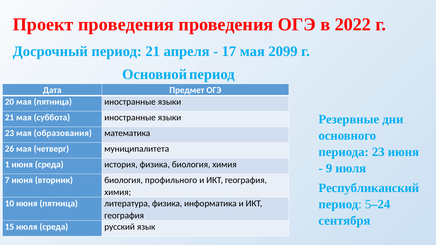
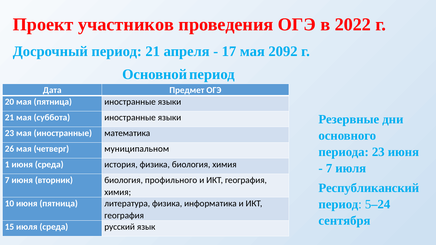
Проект проведения: проведения -> участников
2099: 2099 -> 2092
мая образования: образования -> иностранные
муниципалитета: муниципалитета -> муниципальном
9 at (329, 168): 9 -> 7
